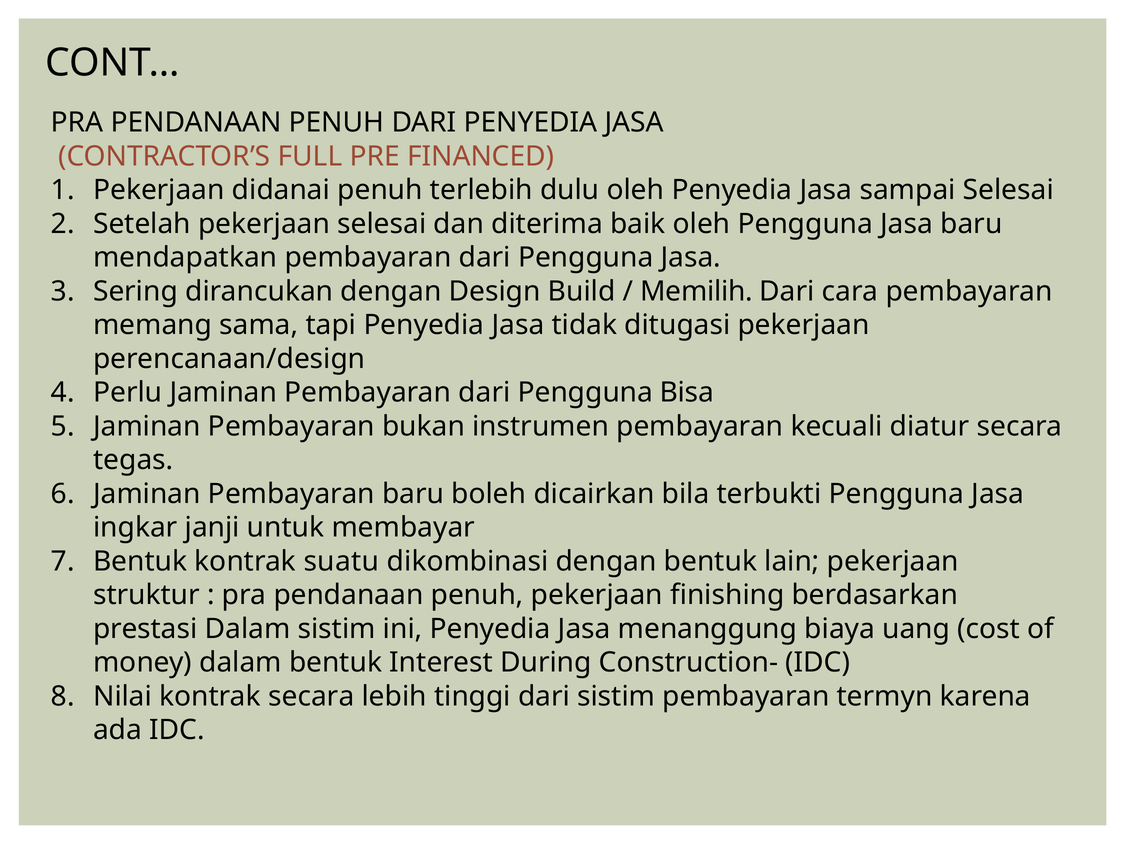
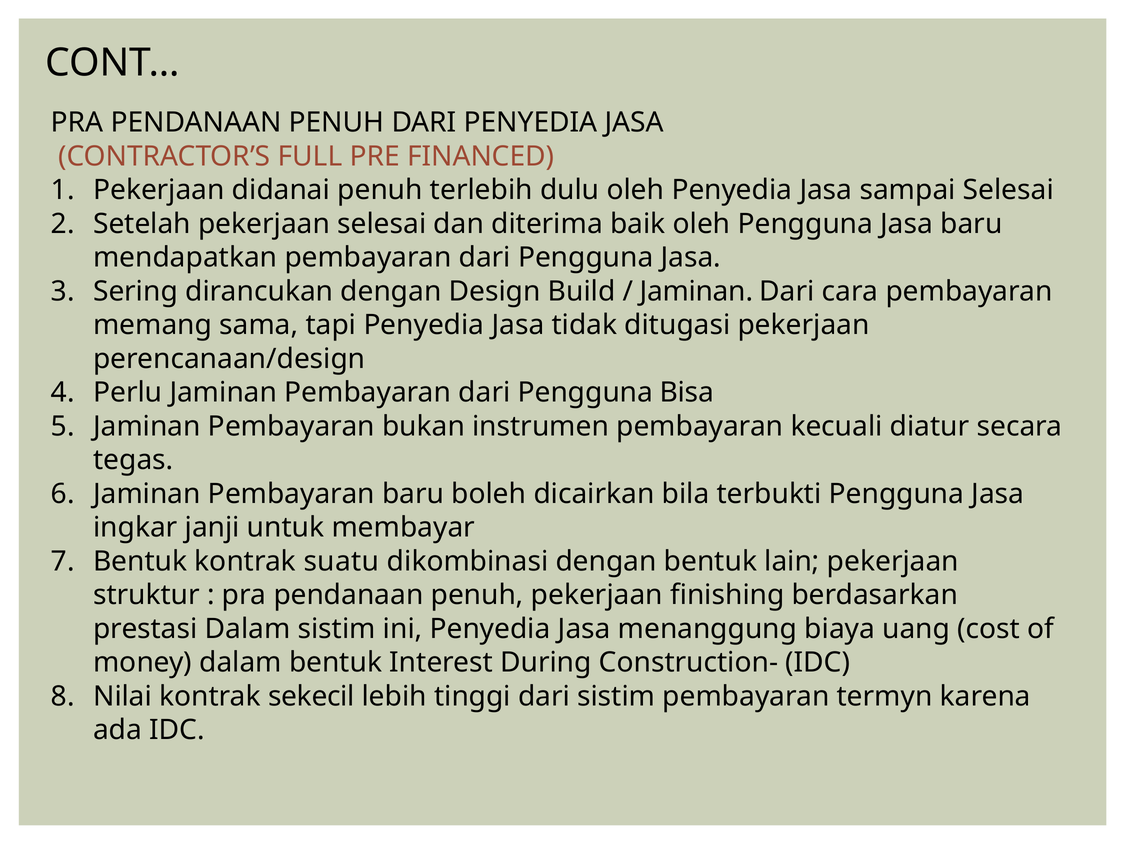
Memilih at (696, 291): Memilih -> Jaminan
kontrak secara: secara -> sekecil
